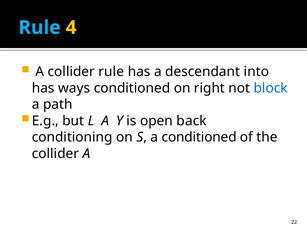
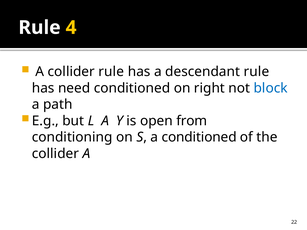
Rule at (40, 28) colour: light blue -> white
descendant into: into -> rule
ways: ways -> need
back: back -> from
